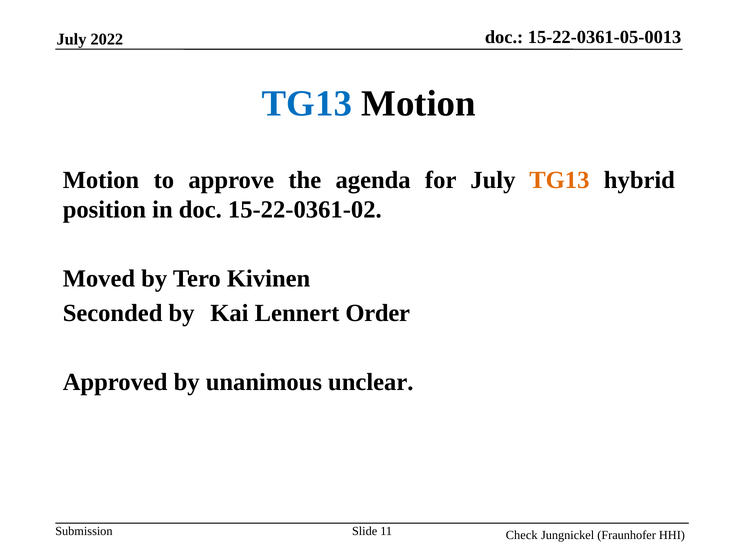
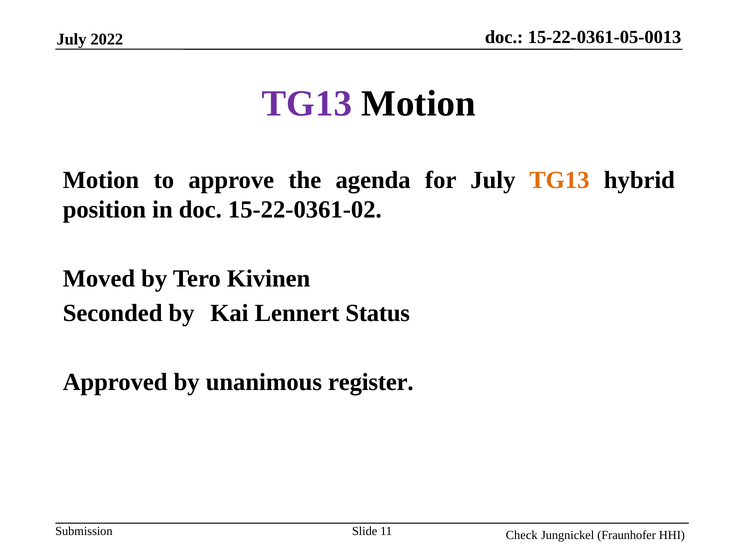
TG13 at (307, 103) colour: blue -> purple
Order: Order -> Status
unclear: unclear -> register
